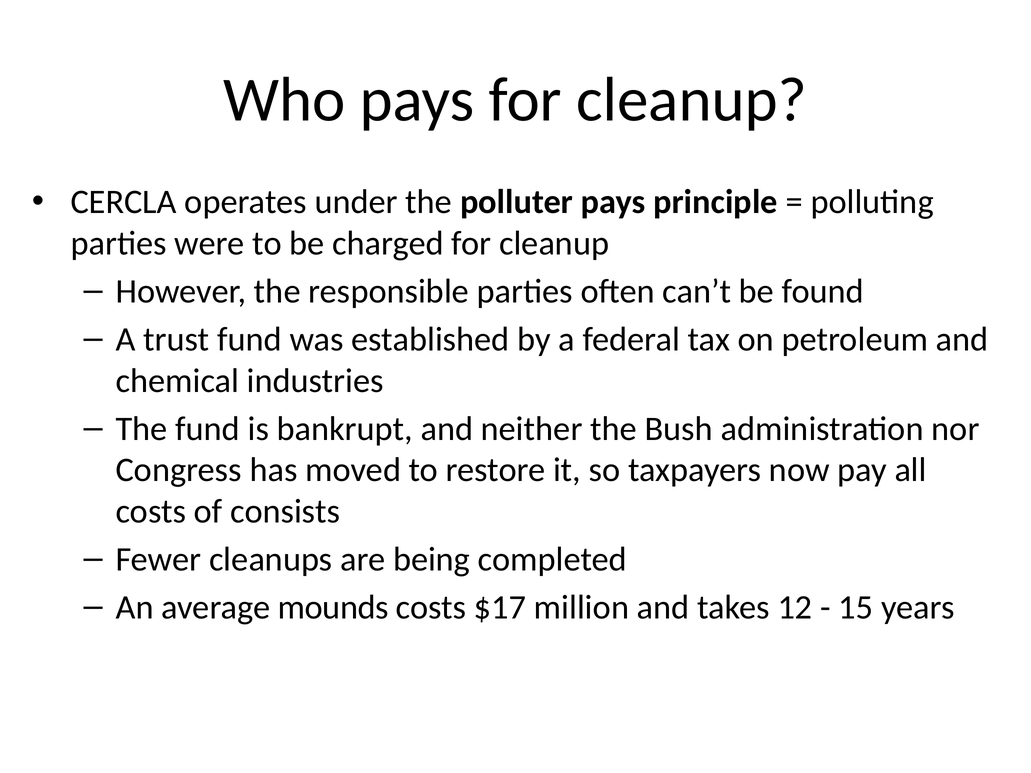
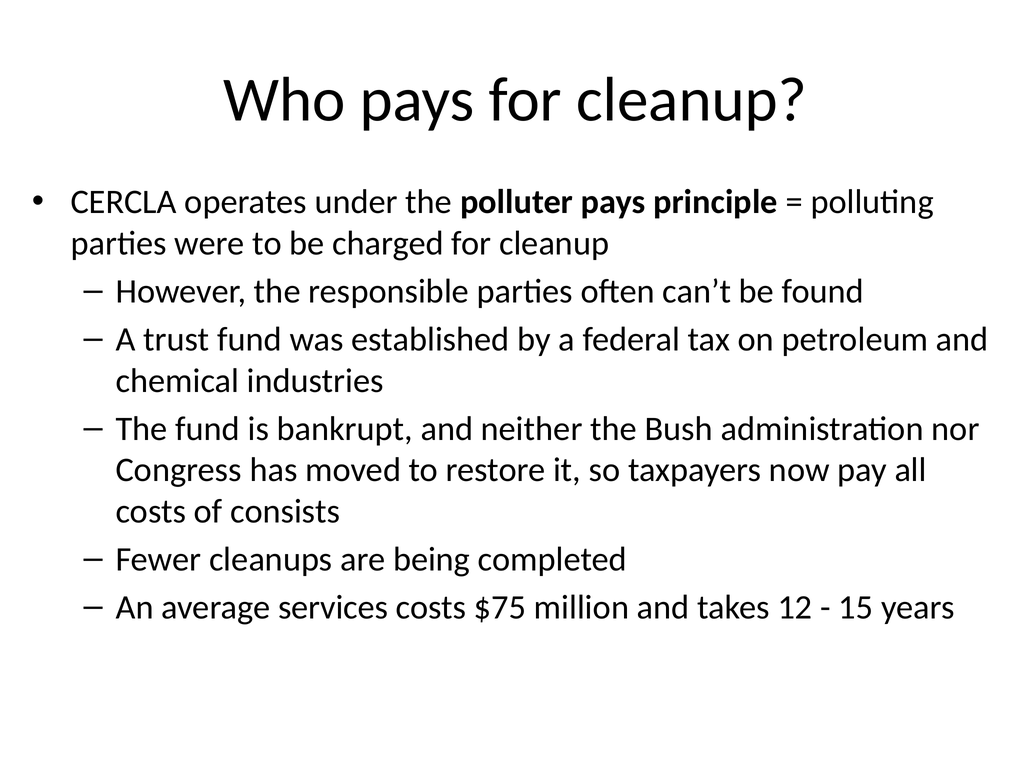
mounds: mounds -> services
$17: $17 -> $75
